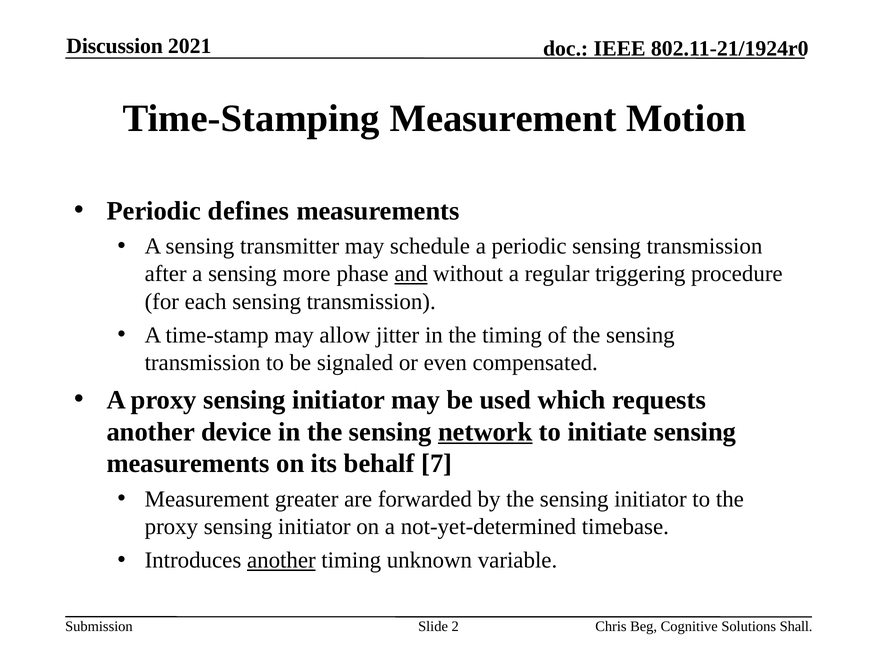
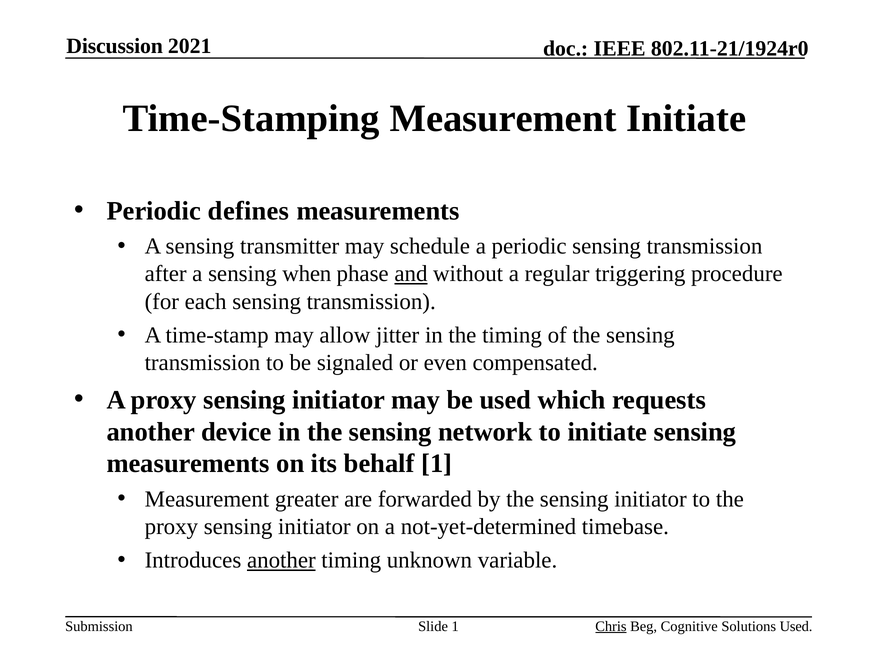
Measurement Motion: Motion -> Initiate
more: more -> when
network underline: present -> none
behalf 7: 7 -> 1
Slide 2: 2 -> 1
Chris underline: none -> present
Solutions Shall: Shall -> Used
